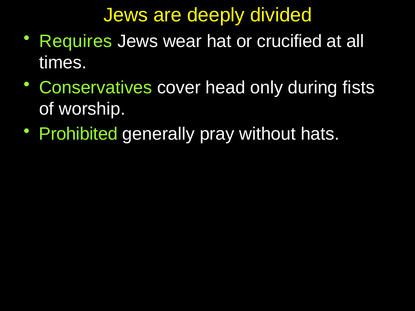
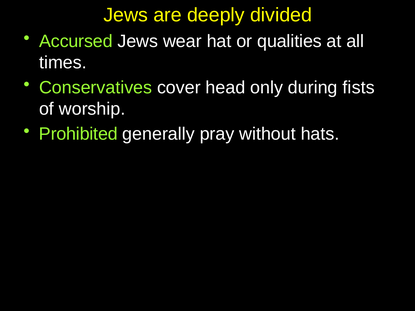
Requires: Requires -> Accursed
crucified: crucified -> qualities
